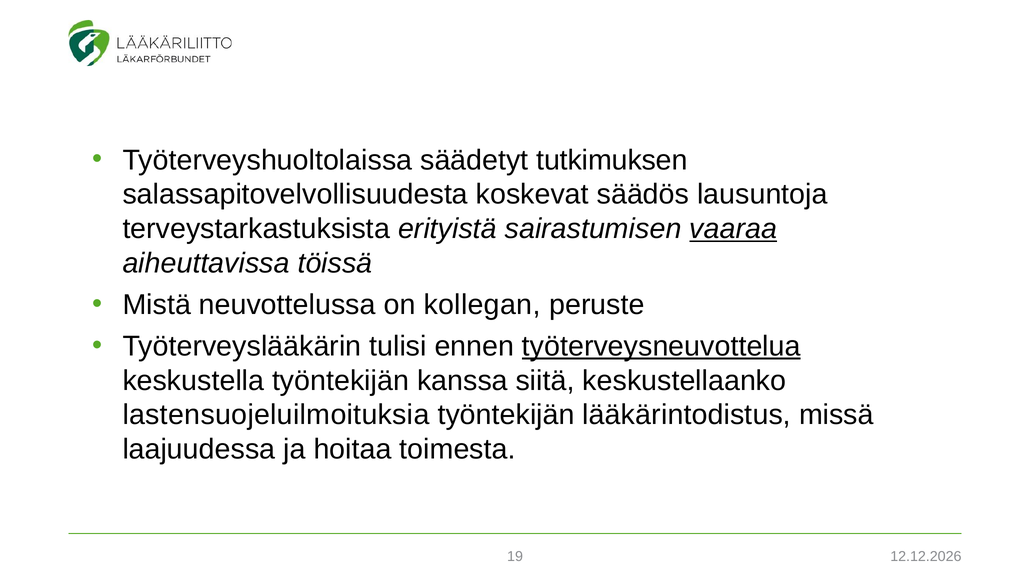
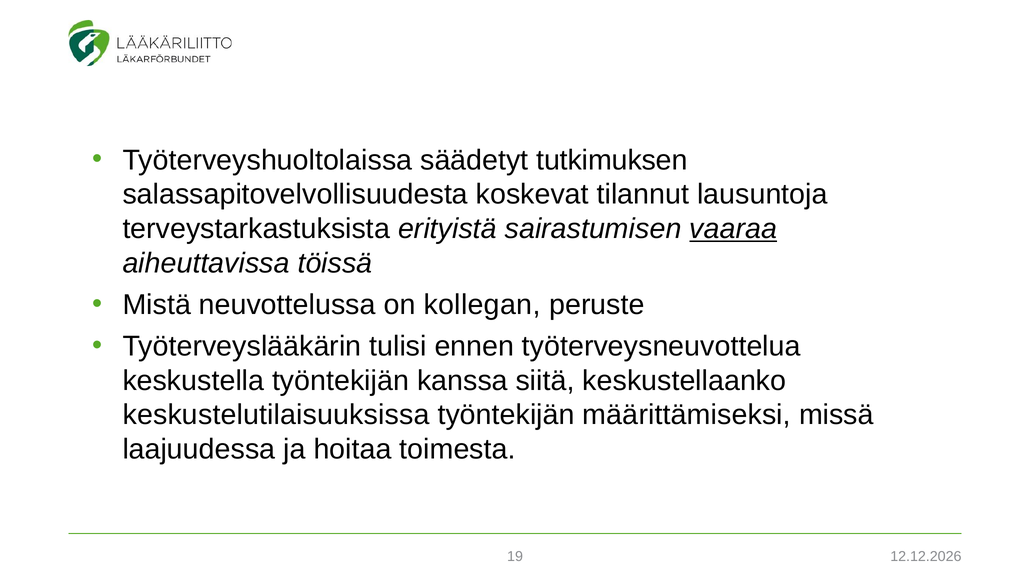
säädös: säädös -> tilannut
työterveysneuvottelua underline: present -> none
lastensuojeluilmoituksia: lastensuojeluilmoituksia -> keskustelutilaisuuksissa
lääkärintodistus: lääkärintodistus -> määrittämiseksi
